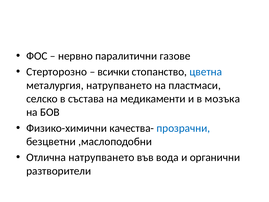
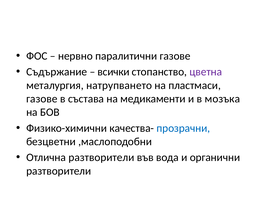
Стерторозно: Стерторозно -> Съдържание
цветна colour: blue -> purple
селско at (42, 99): селско -> газове
Отлична натрупването: натрупването -> разтворители
